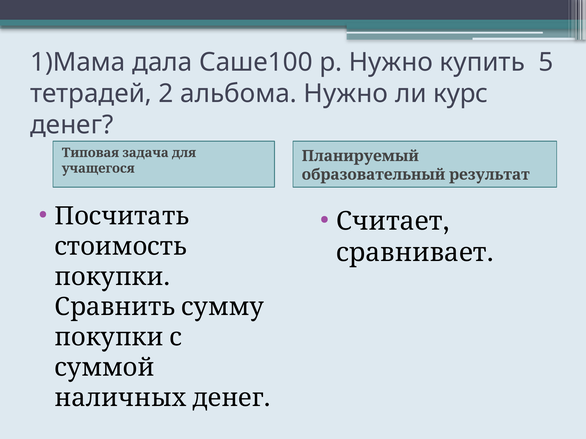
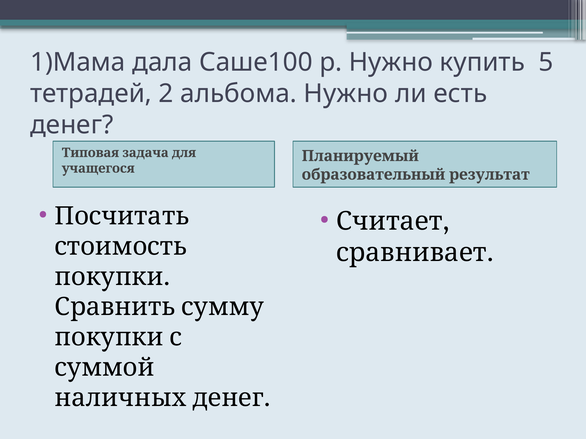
курс: курс -> есть
